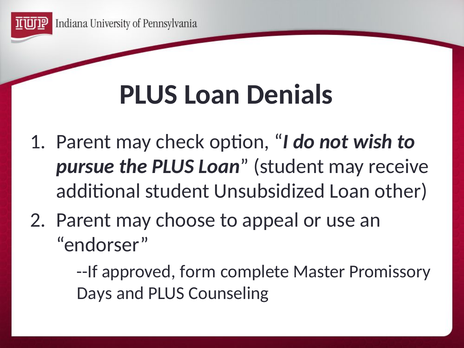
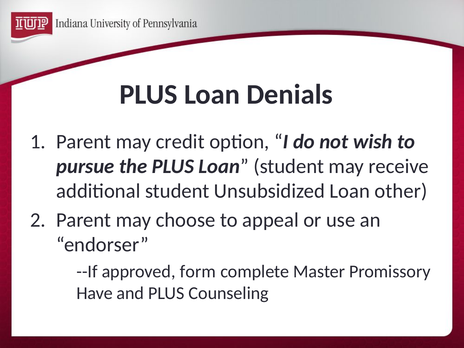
check: check -> credit
Days: Days -> Have
